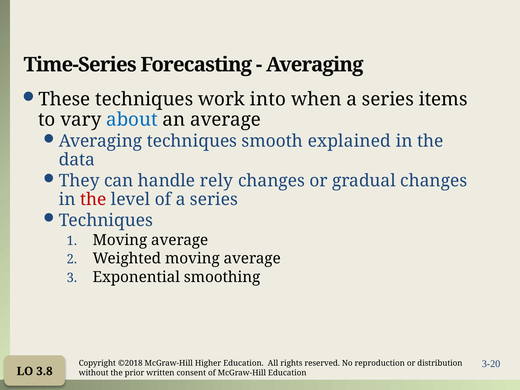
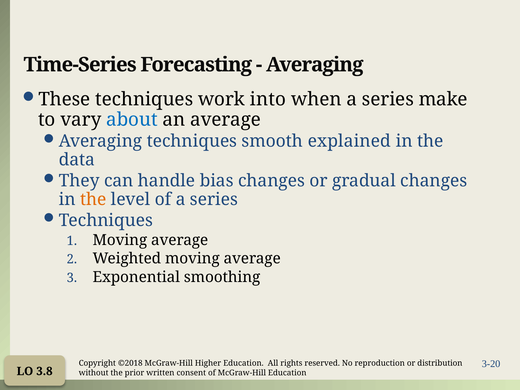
items: items -> make
rely: rely -> bias
the at (93, 199) colour: red -> orange
